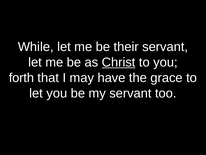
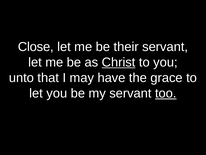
While: While -> Close
forth: forth -> unto
too underline: none -> present
